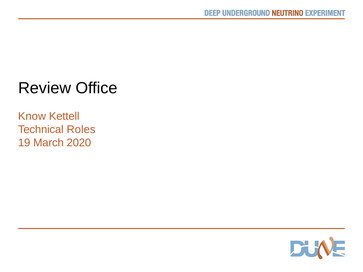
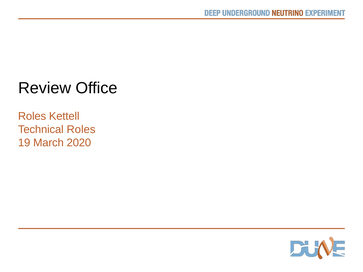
Know at (32, 116): Know -> Roles
